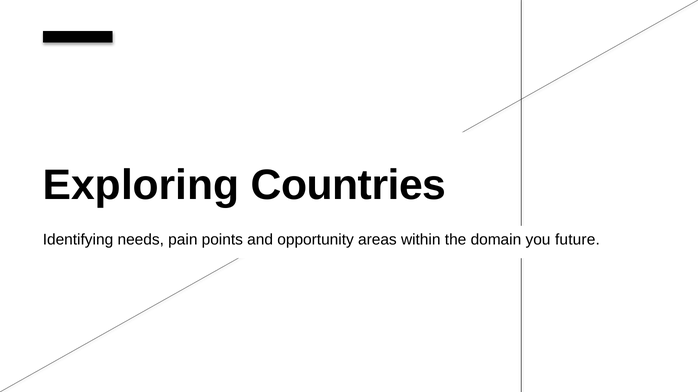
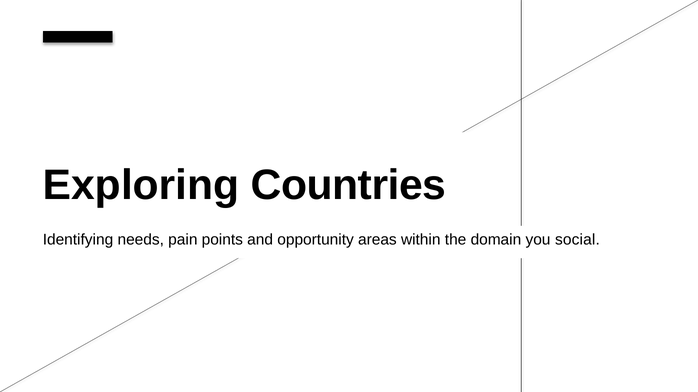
future: future -> social
